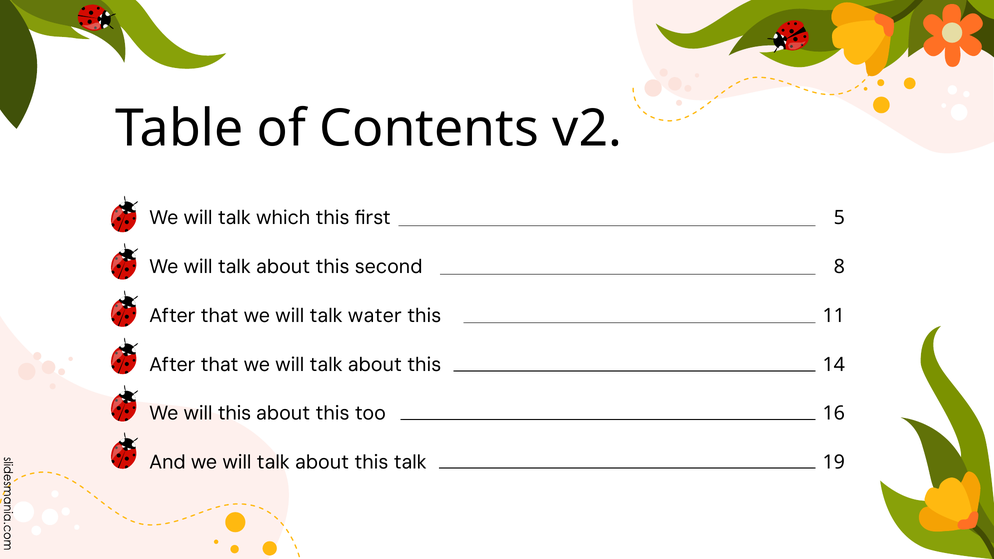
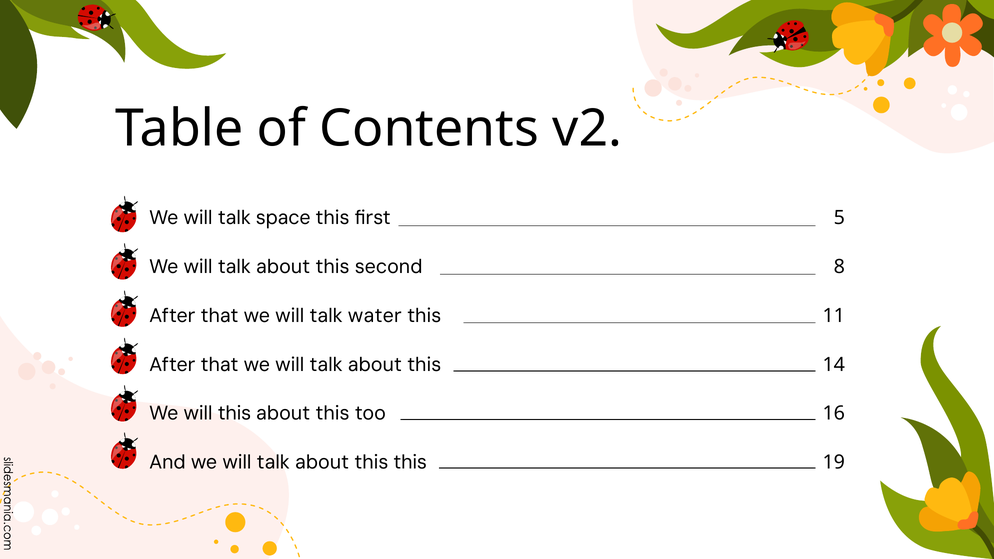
which: which -> space
this talk: talk -> this
